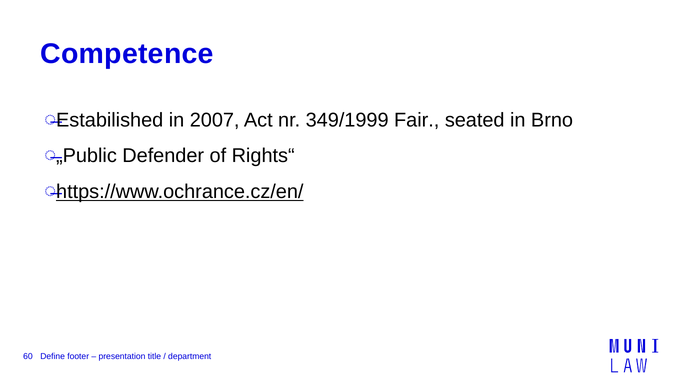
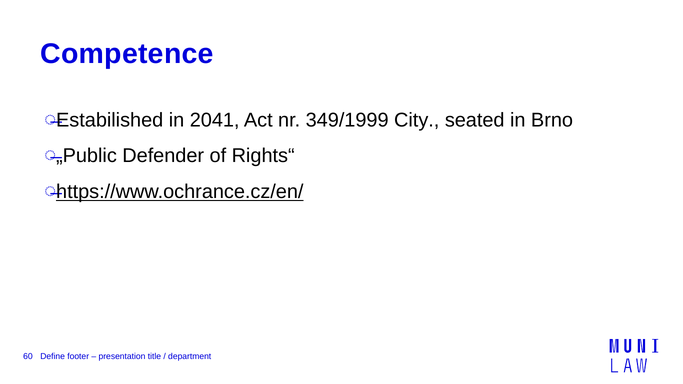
2007: 2007 -> 2041
Fair: Fair -> City
